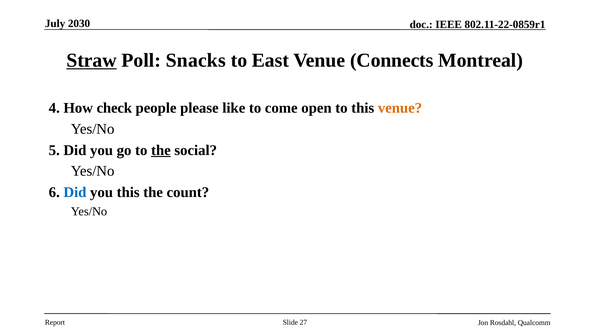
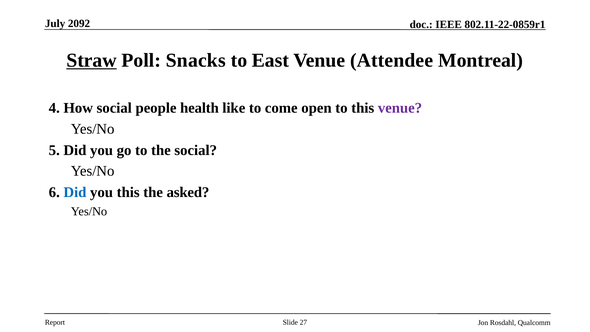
2030: 2030 -> 2092
Connects: Connects -> Attendee
How check: check -> social
please: please -> health
venue at (400, 108) colour: orange -> purple
the at (161, 150) underline: present -> none
count: count -> asked
